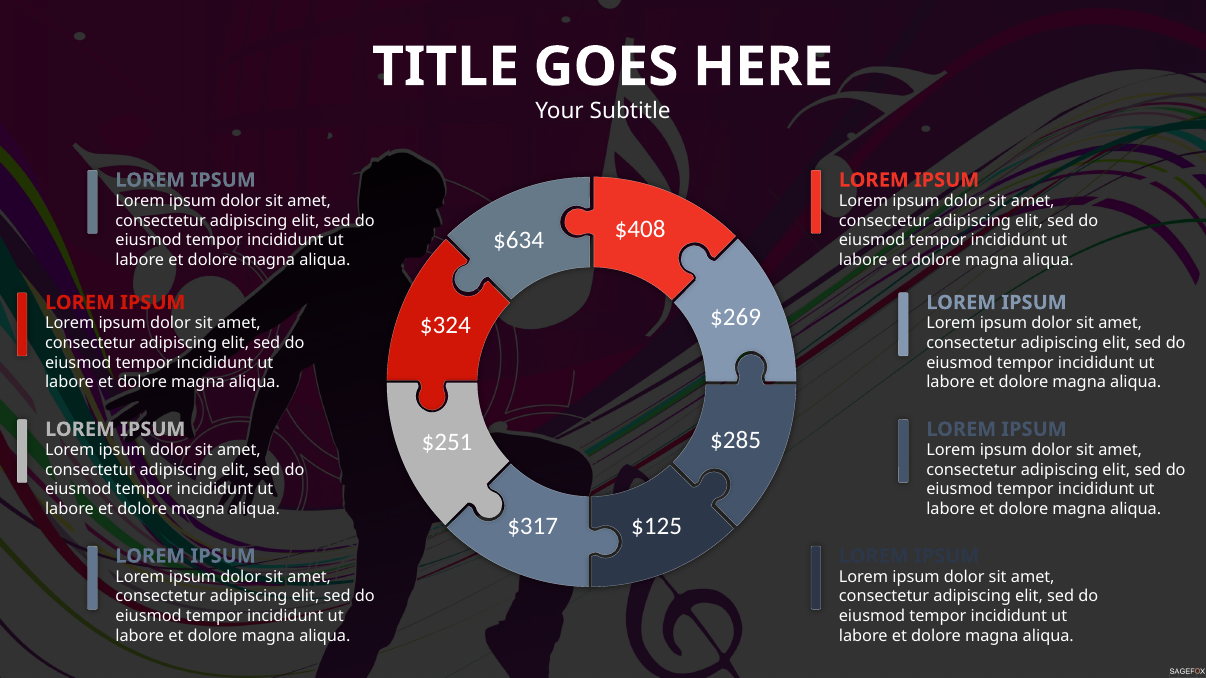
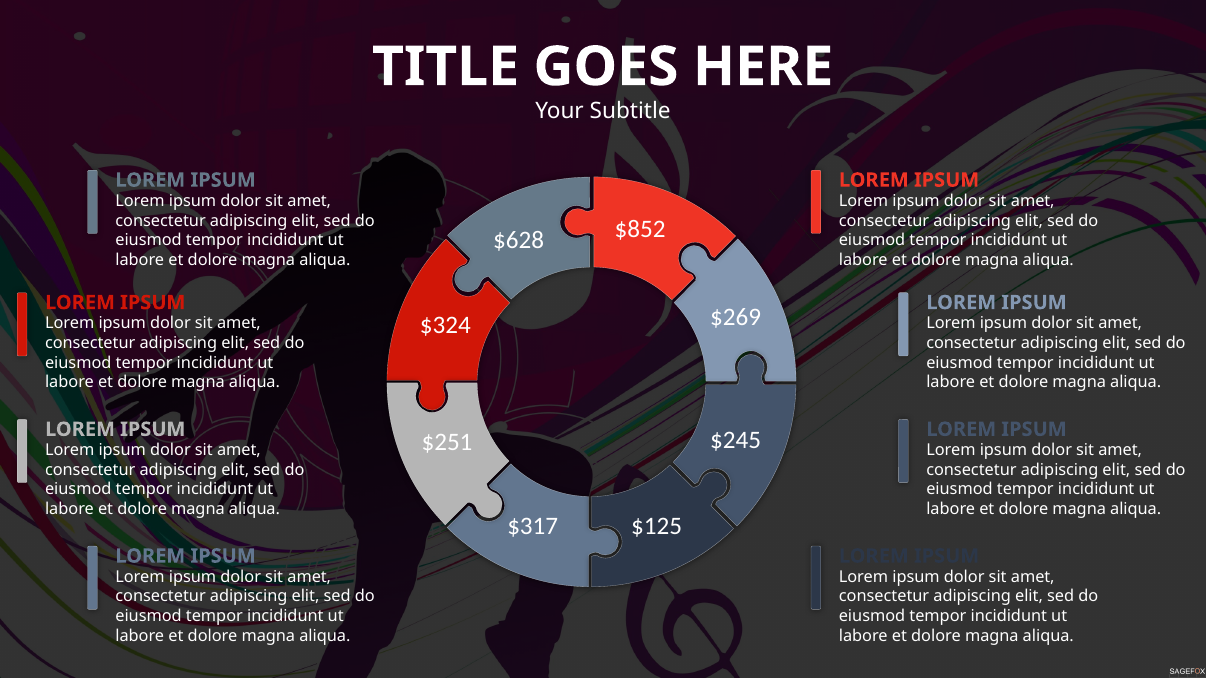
$408: $408 -> $852
$634: $634 -> $628
$285: $285 -> $245
